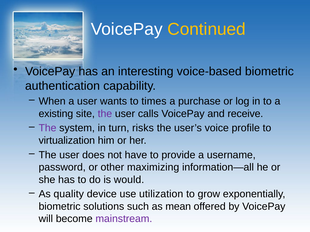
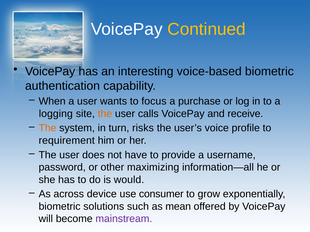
times: times -> focus
existing: existing -> logging
the at (105, 114) colour: purple -> orange
The at (48, 128) colour: purple -> orange
virtualization: virtualization -> requirement
quality: quality -> across
utilization: utilization -> consumer
